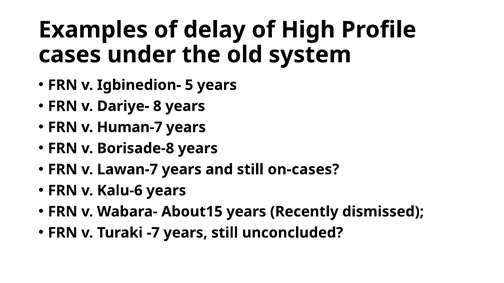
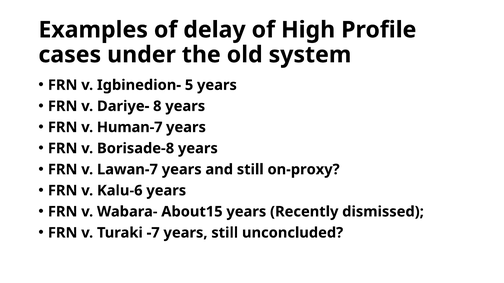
on-cases: on-cases -> on-proxy
